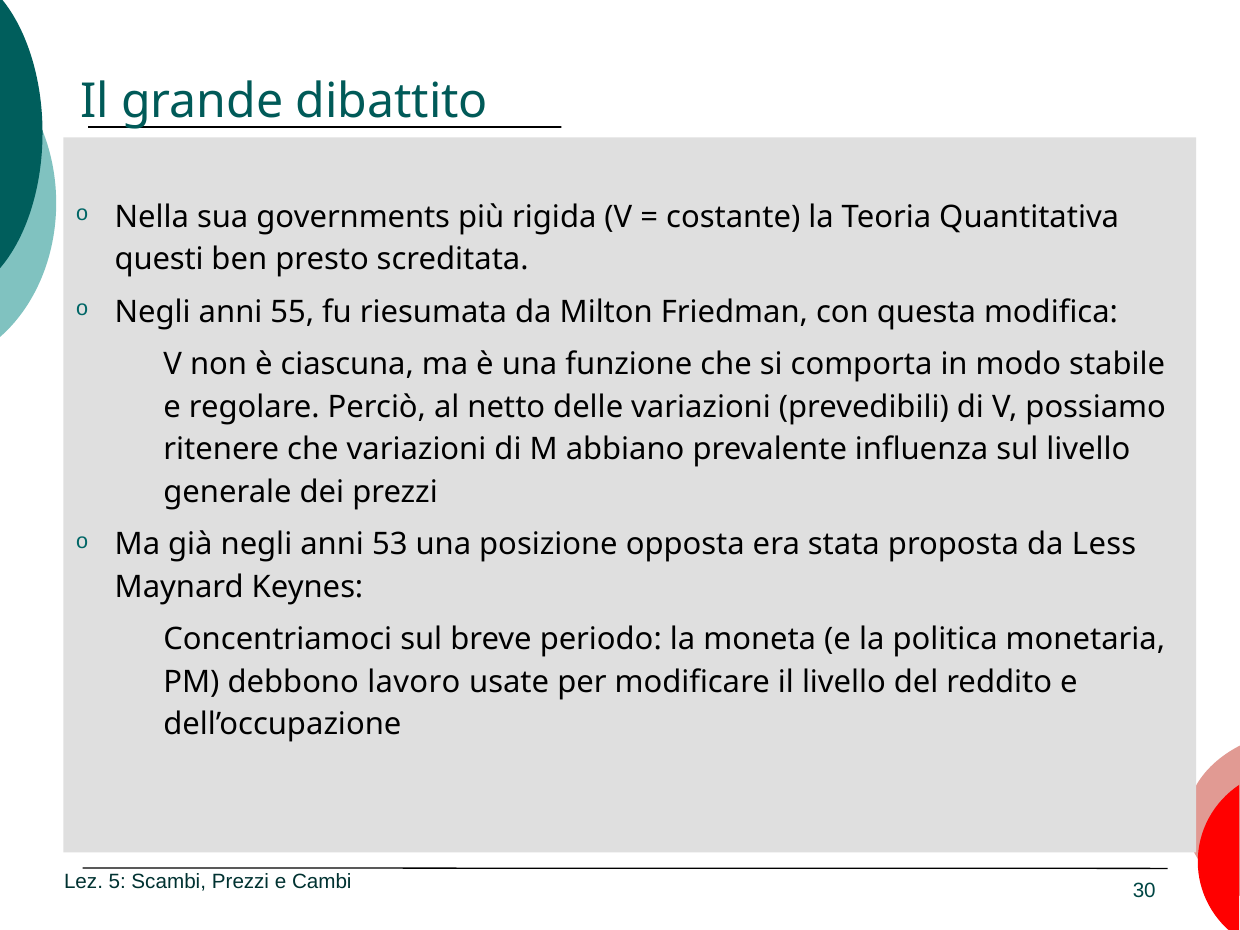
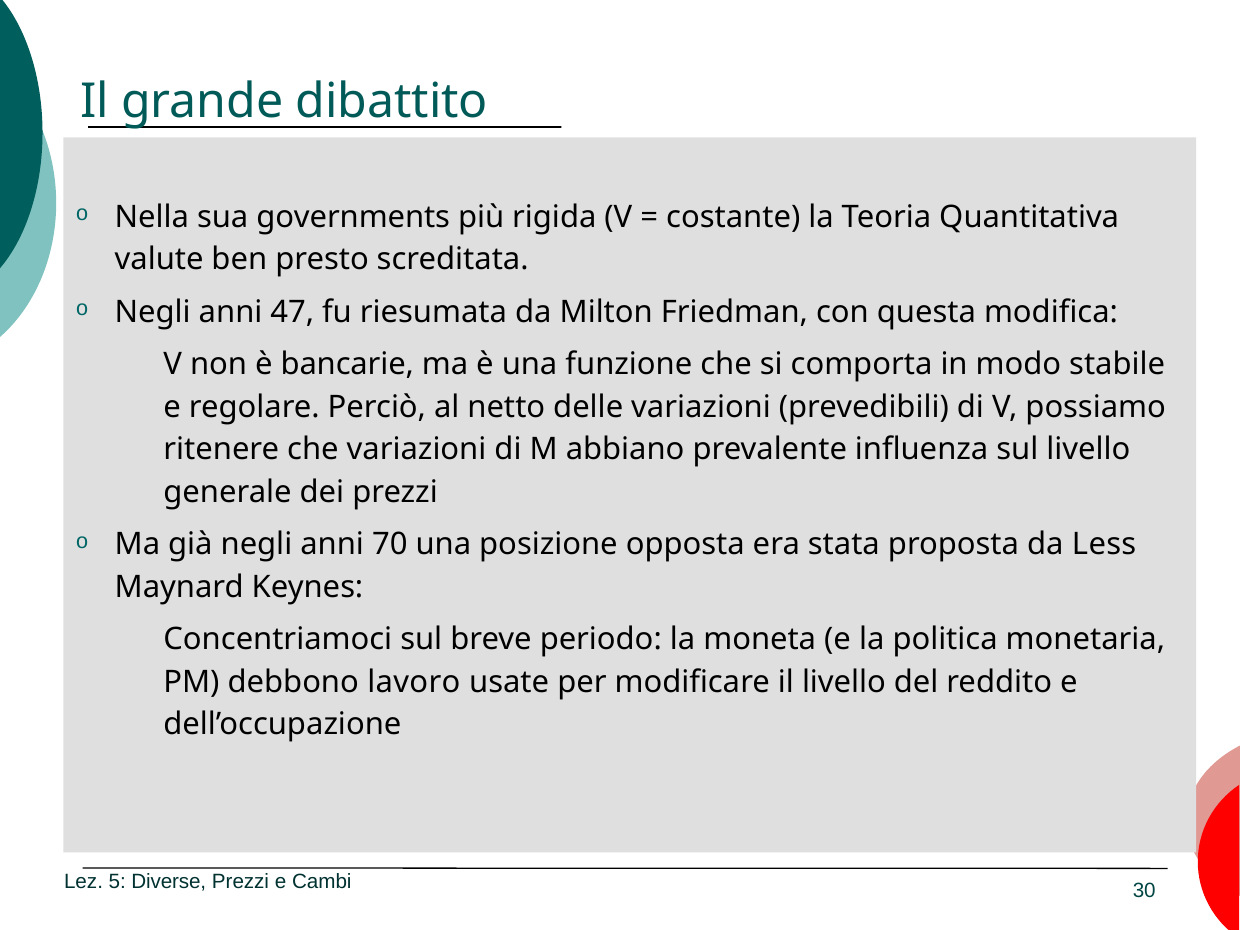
questi: questi -> valute
55: 55 -> 47
ciascuna: ciascuna -> bancarie
53: 53 -> 70
Scambi: Scambi -> Diverse
